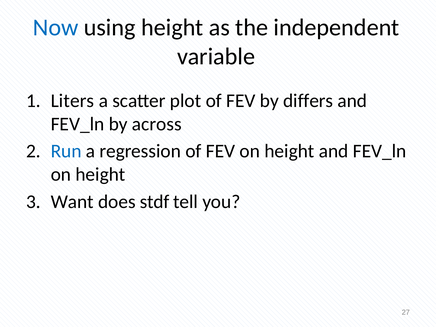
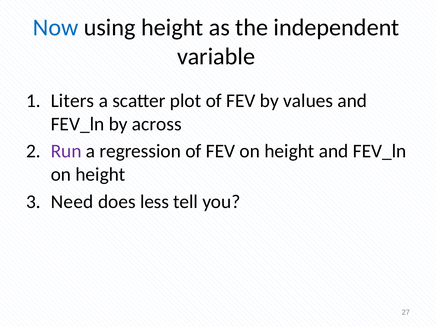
differs: differs -> values
Run colour: blue -> purple
Want: Want -> Need
stdf: stdf -> less
